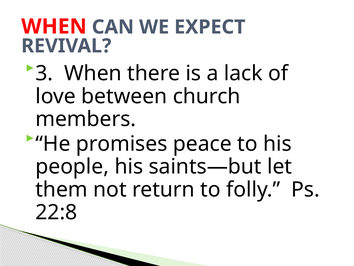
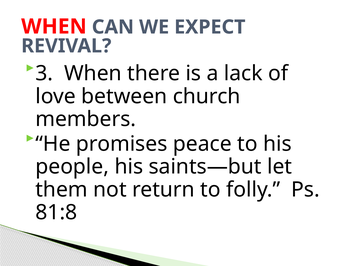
22:8: 22:8 -> 81:8
